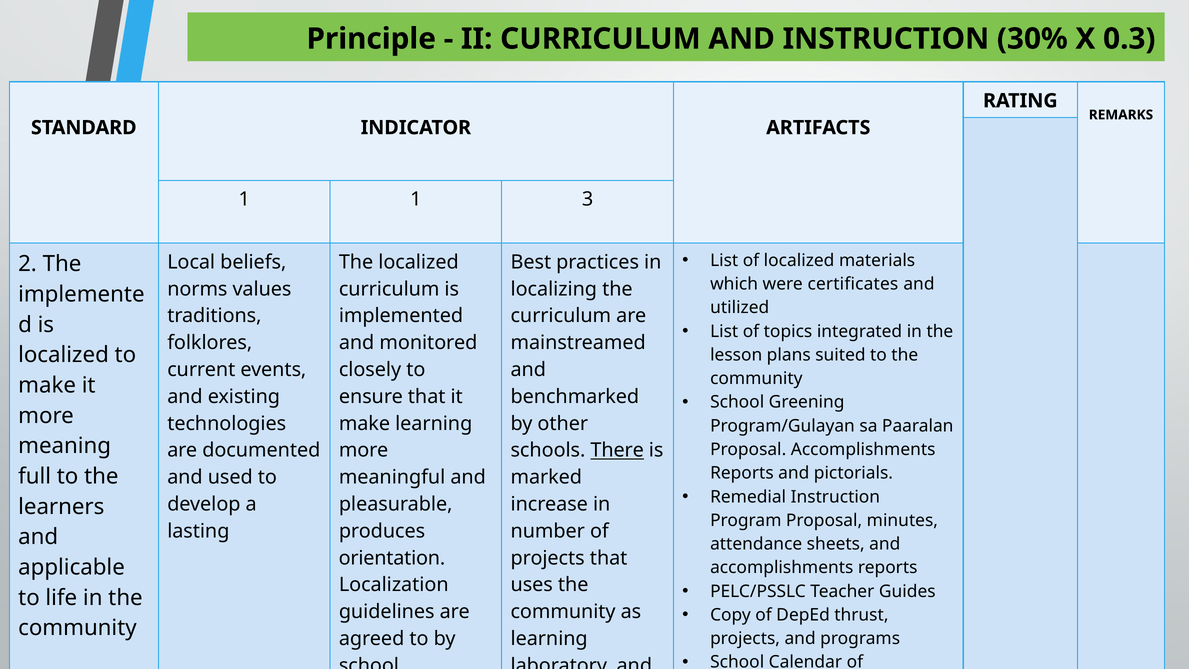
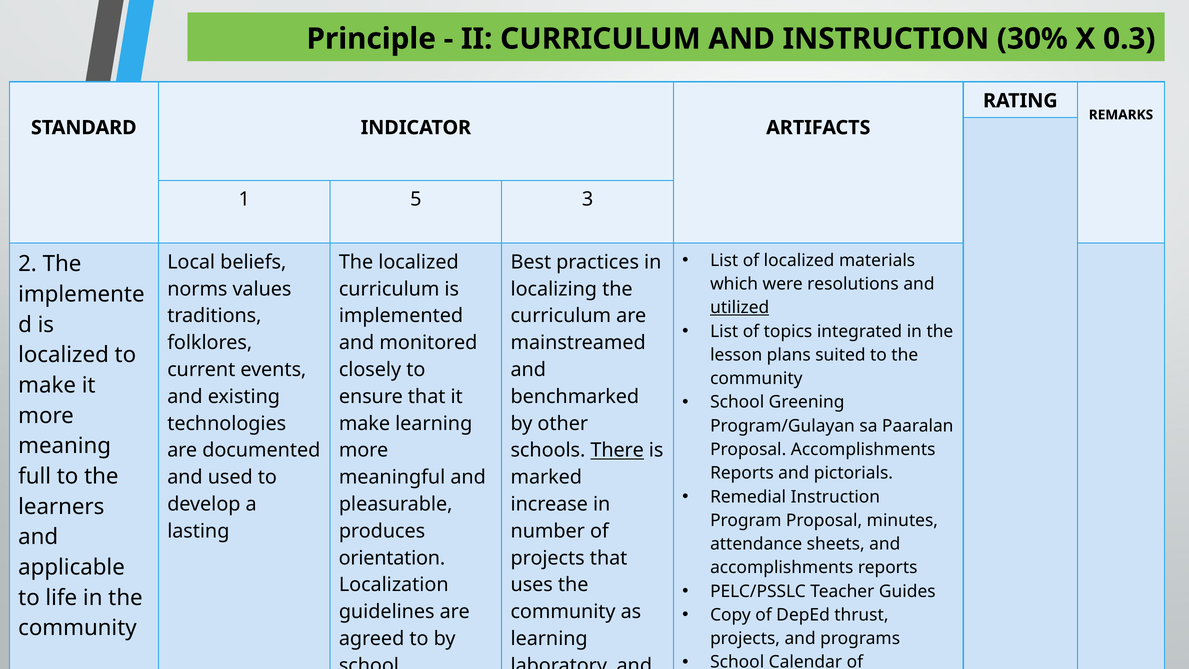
1 1: 1 -> 5
certificates: certificates -> resolutions
utilized underline: none -> present
